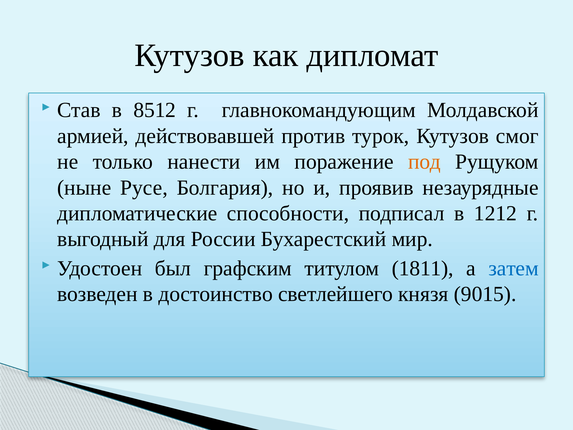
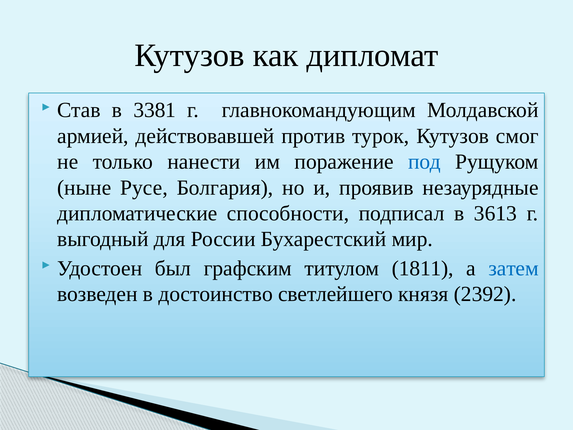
8512: 8512 -> 3381
под colour: orange -> blue
1212: 1212 -> 3613
9015: 9015 -> 2392
